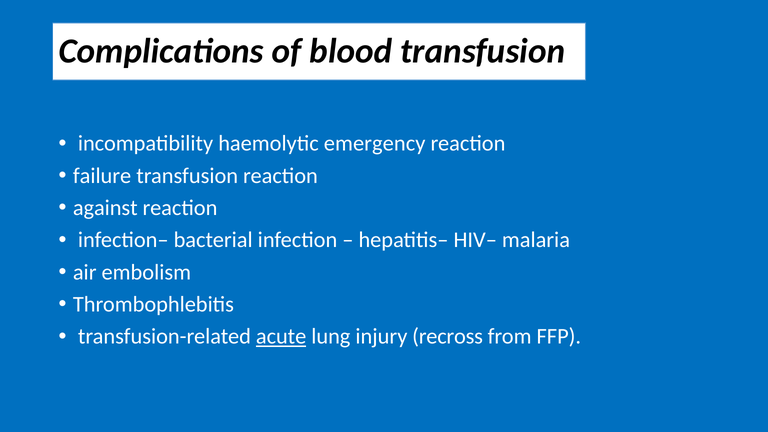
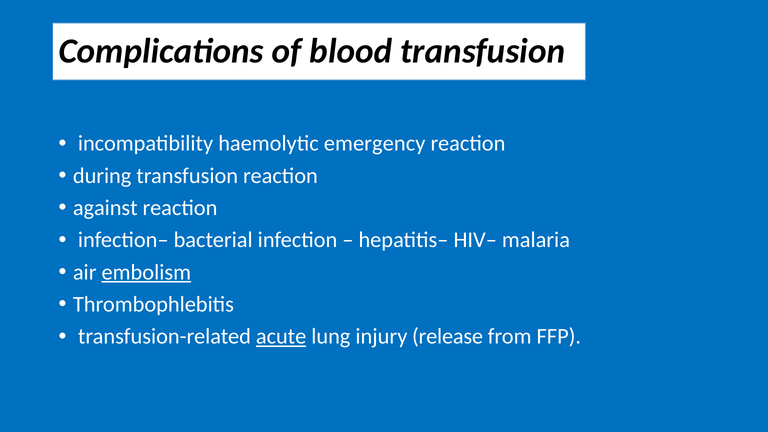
failure: failure -> during
embolism underline: none -> present
recross: recross -> release
